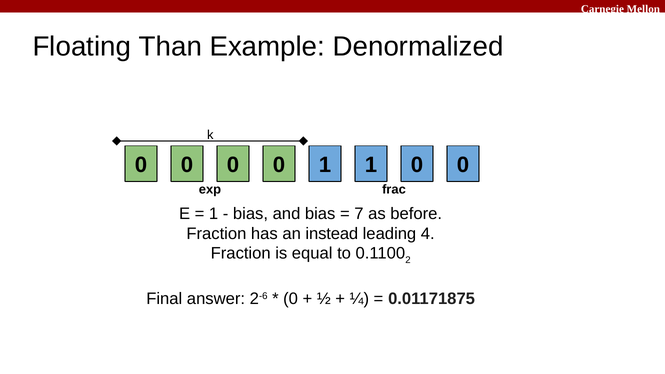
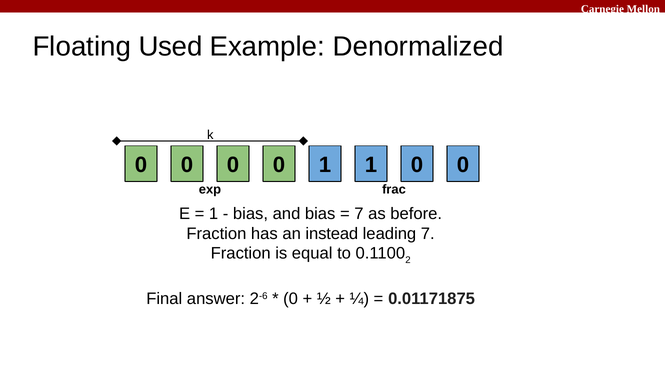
Than: Than -> Used
leading 4: 4 -> 7
